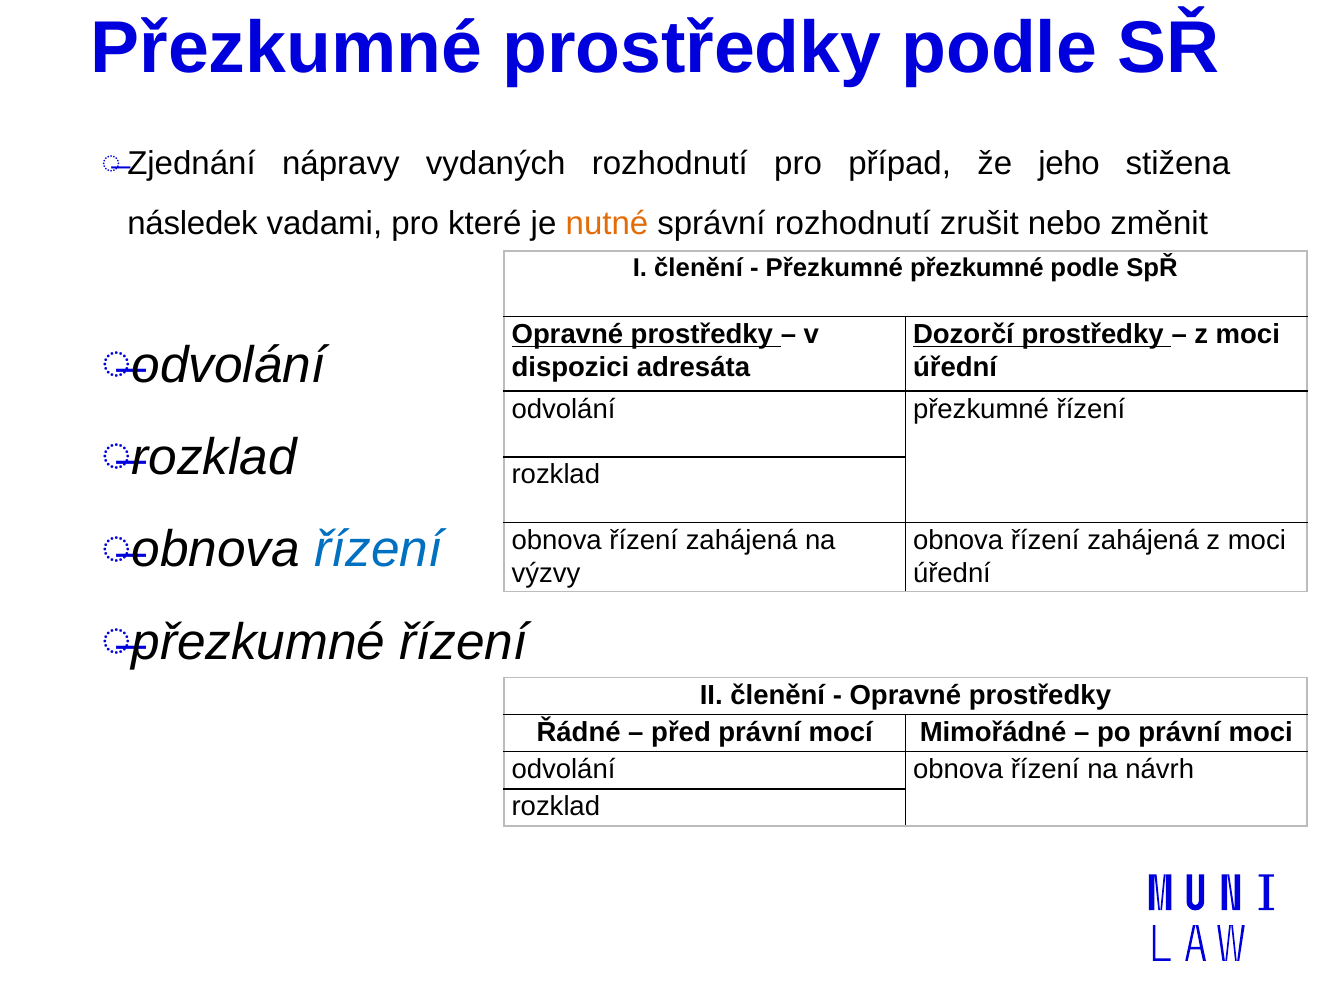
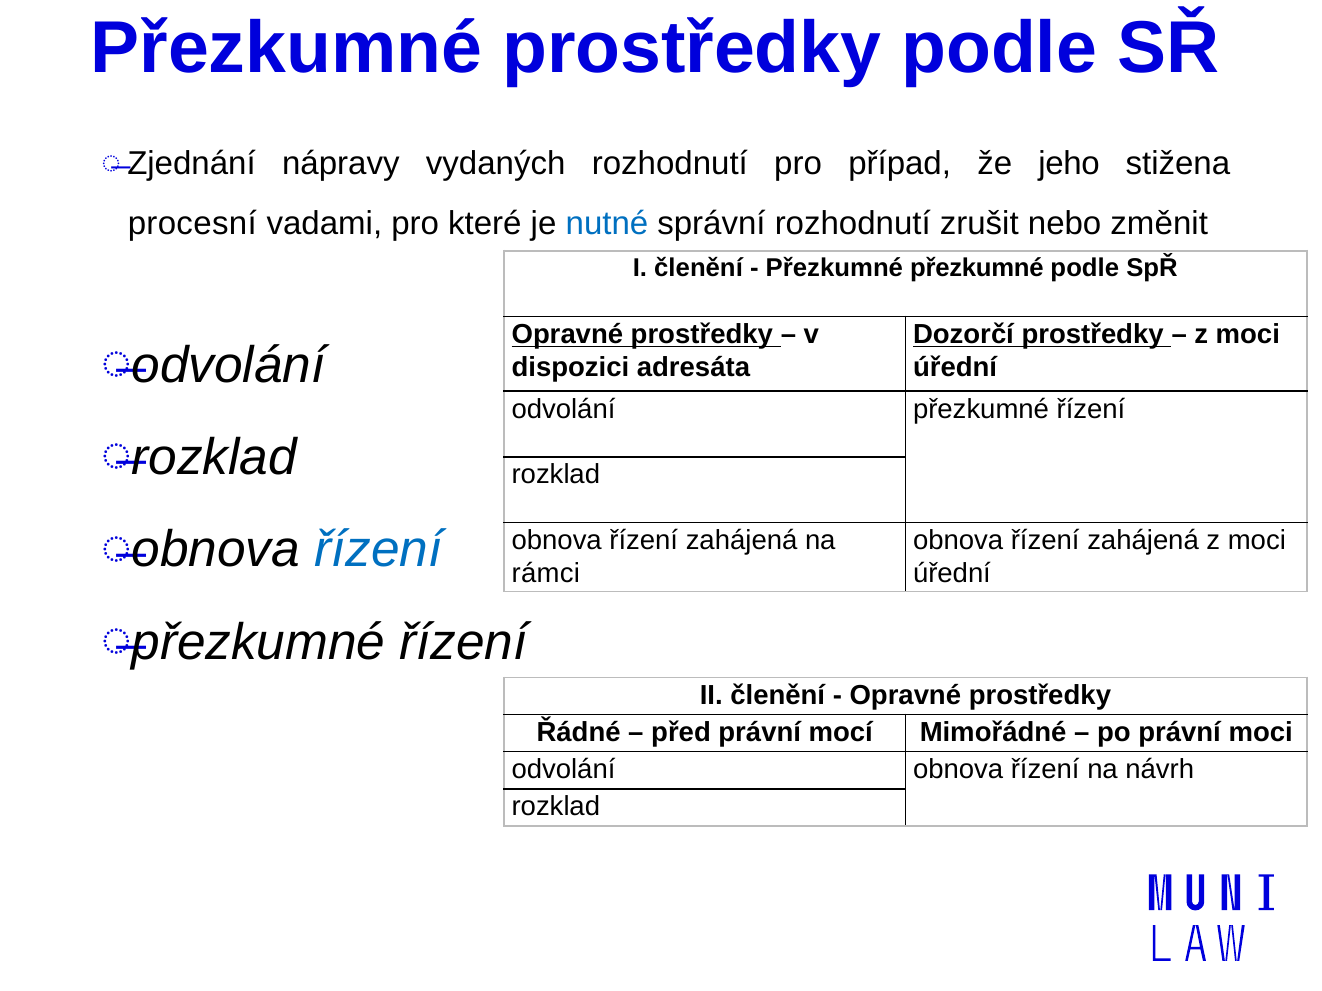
následek: následek -> procesní
nutné colour: orange -> blue
výzvy: výzvy -> rámci
